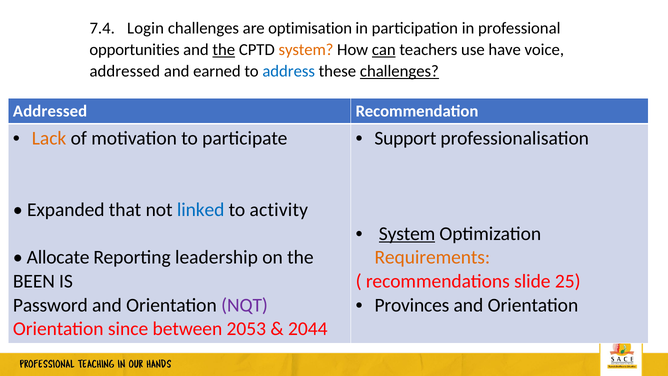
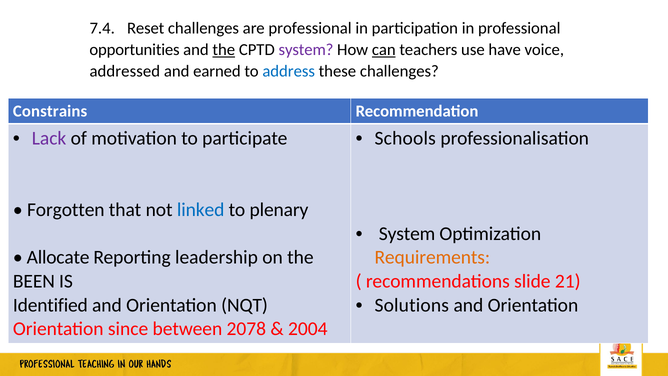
Login: Login -> Reset
are optimisation: optimisation -> professional
system at (306, 50) colour: orange -> purple
challenges at (399, 71) underline: present -> none
Addressed at (50, 111): Addressed -> Constrains
Lack colour: orange -> purple
Support: Support -> Schools
Expanded: Expanded -> Forgotten
activity: activity -> plenary
System at (407, 233) underline: present -> none
25: 25 -> 21
Provinces: Provinces -> Solutions
Password: Password -> Identified
NQT colour: purple -> black
2053: 2053 -> 2078
2044: 2044 -> 2004
